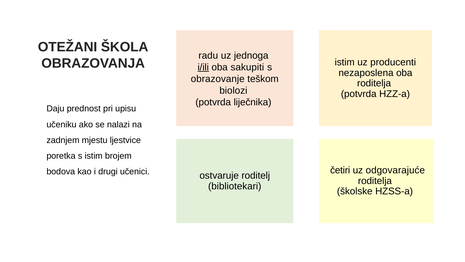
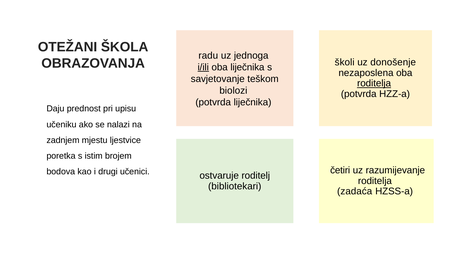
istim at (345, 62): istim -> školi
producenti: producenti -> donošenje
oba sakupiti: sakupiti -> liječnika
obrazovanje: obrazovanje -> savjetovanje
roditelja at (374, 83) underline: none -> present
odgovarajuće: odgovarajuće -> razumijevanje
školske: školske -> zadaća
